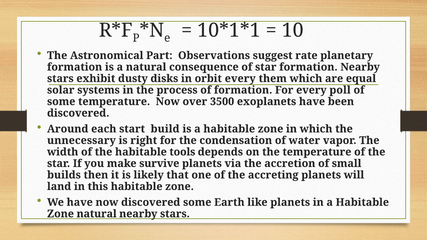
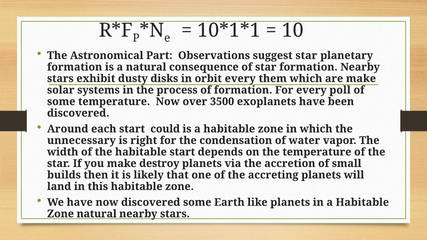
suggest rate: rate -> star
are equal: equal -> make
build: build -> could
habitable tools: tools -> start
survive: survive -> destroy
